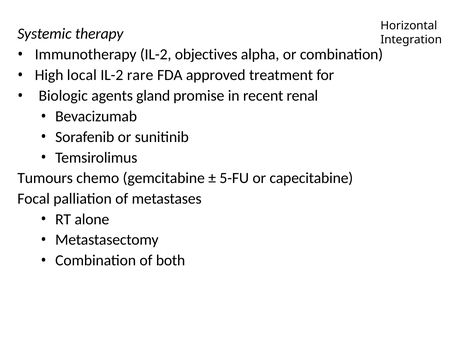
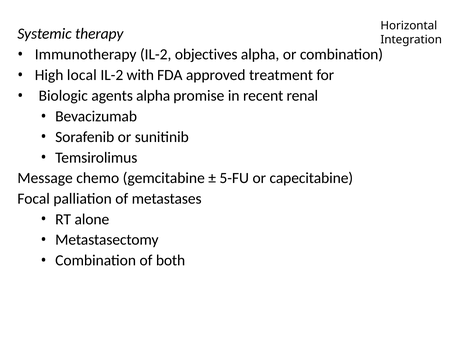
rare: rare -> with
agents gland: gland -> alpha
Tumours: Tumours -> Message
